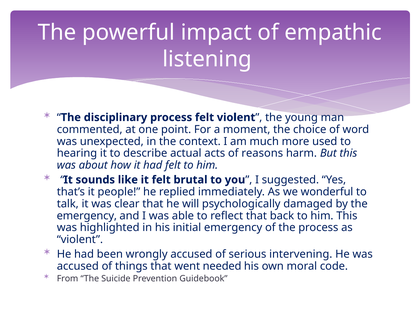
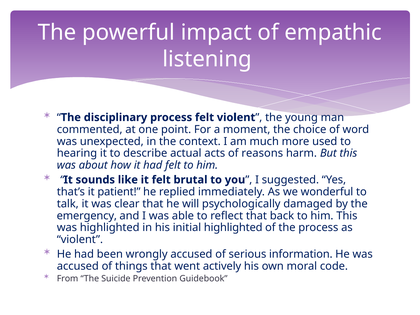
people: people -> patient
initial emergency: emergency -> highlighted
intervening: intervening -> information
needed: needed -> actively
